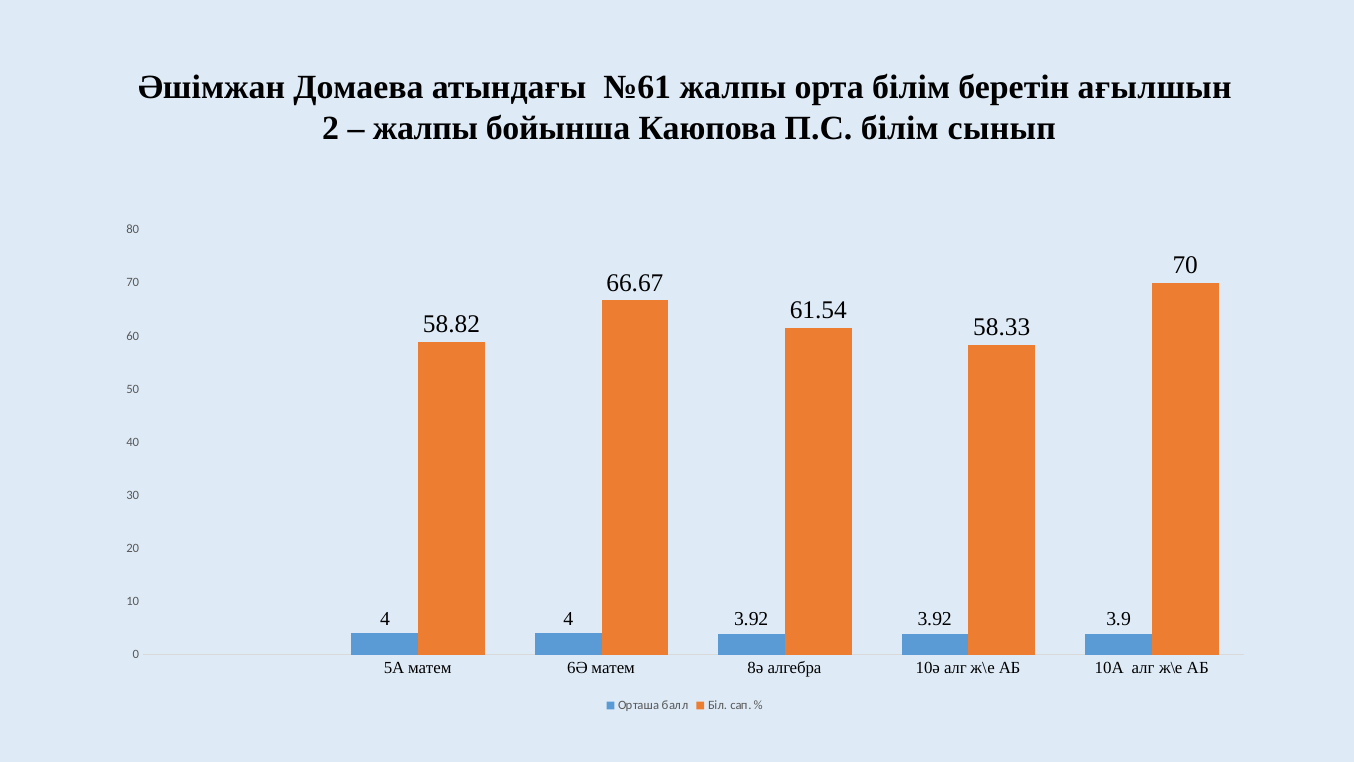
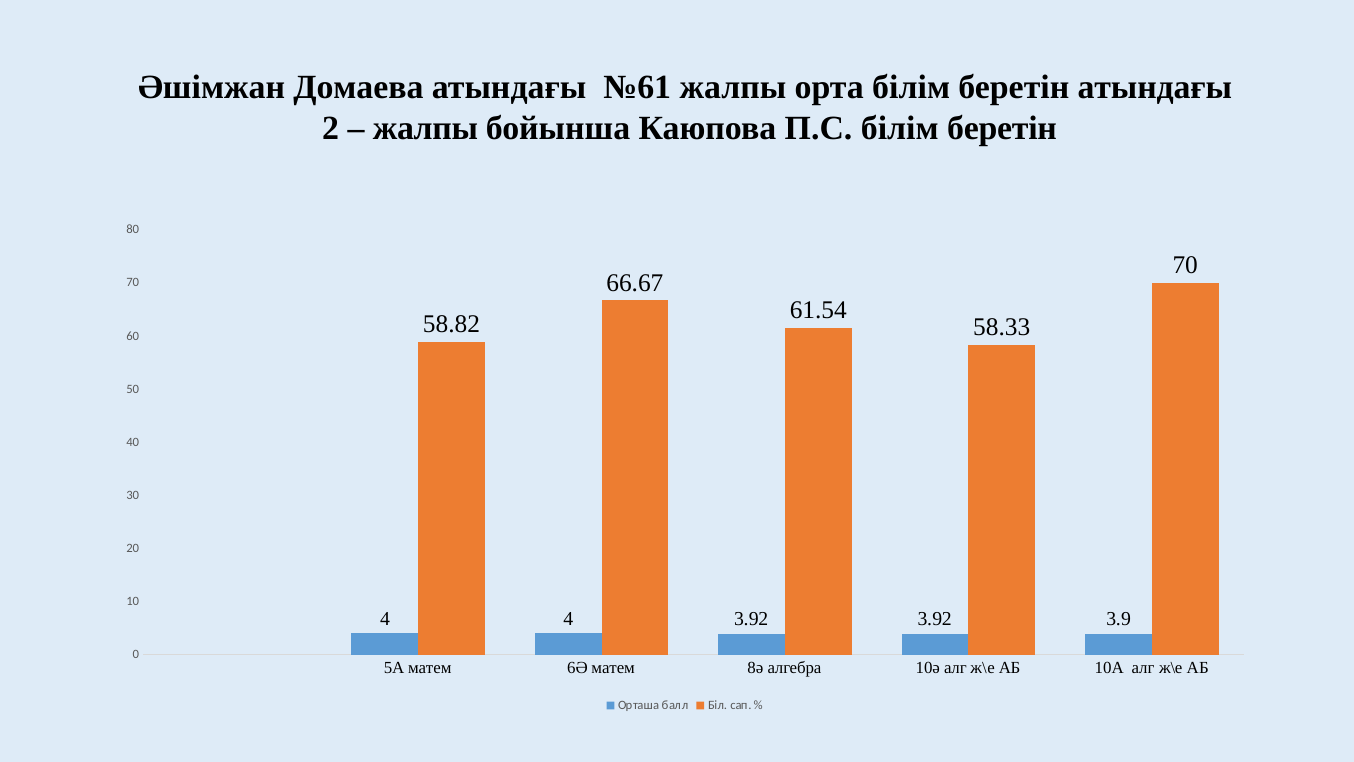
беретін ағылшын: ағылшын -> атындағы
П.С білім сынып: сынып -> беретін
